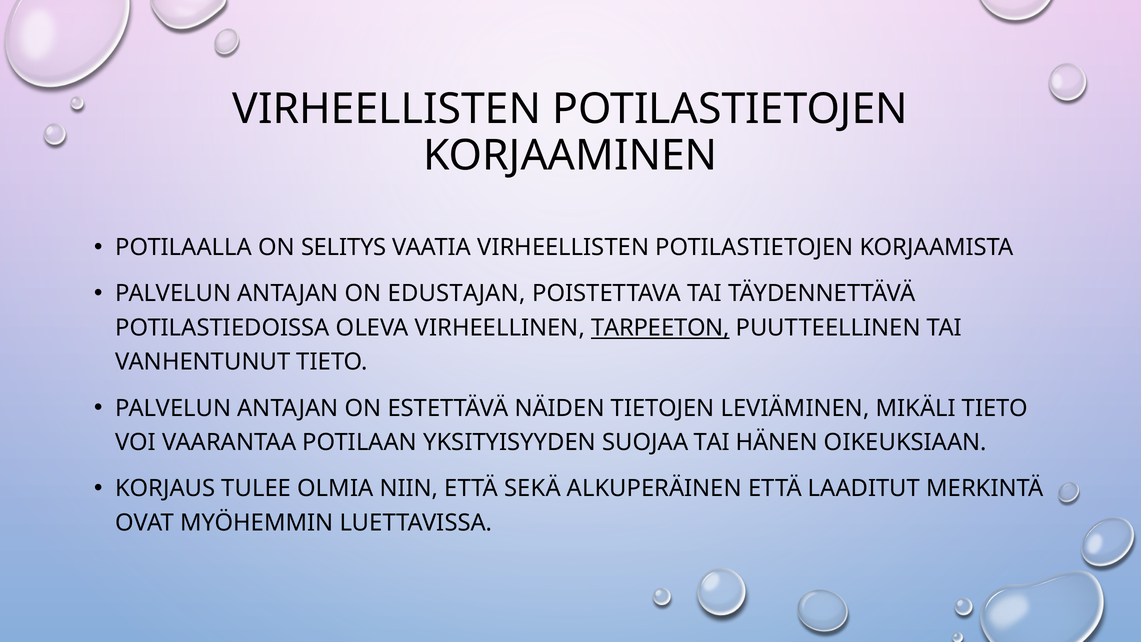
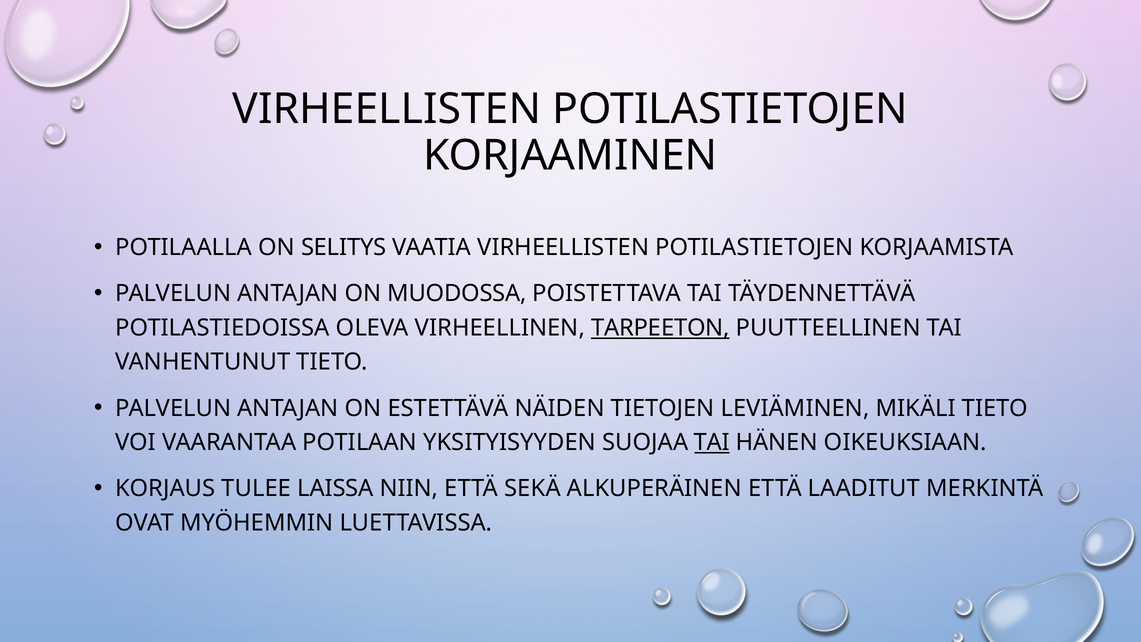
EDUSTAJAN: EDUSTAJAN -> MUODOSSA
TAI at (712, 442) underline: none -> present
OLMIA: OLMIA -> LAISSA
